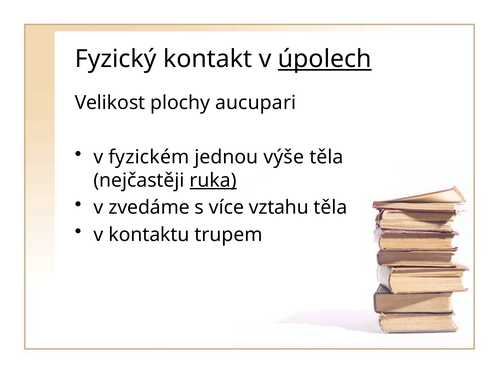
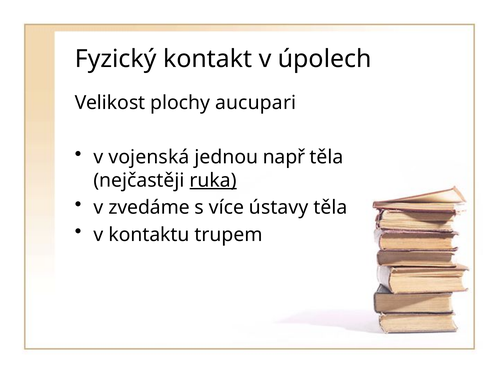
úpolech underline: present -> none
fyzickém: fyzickém -> vojenská
výše: výše -> např
vztahu: vztahu -> ústavy
